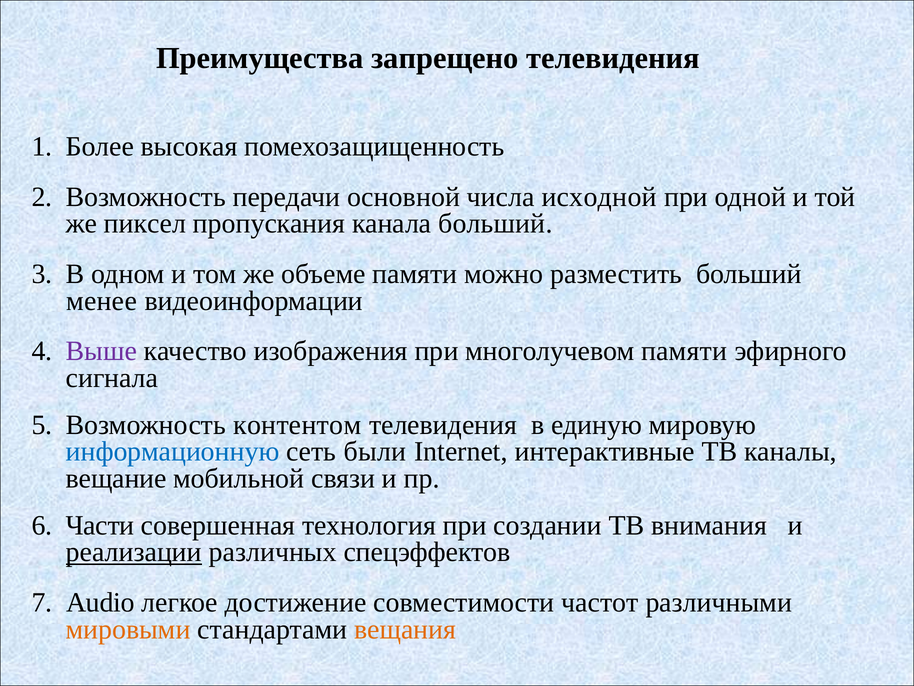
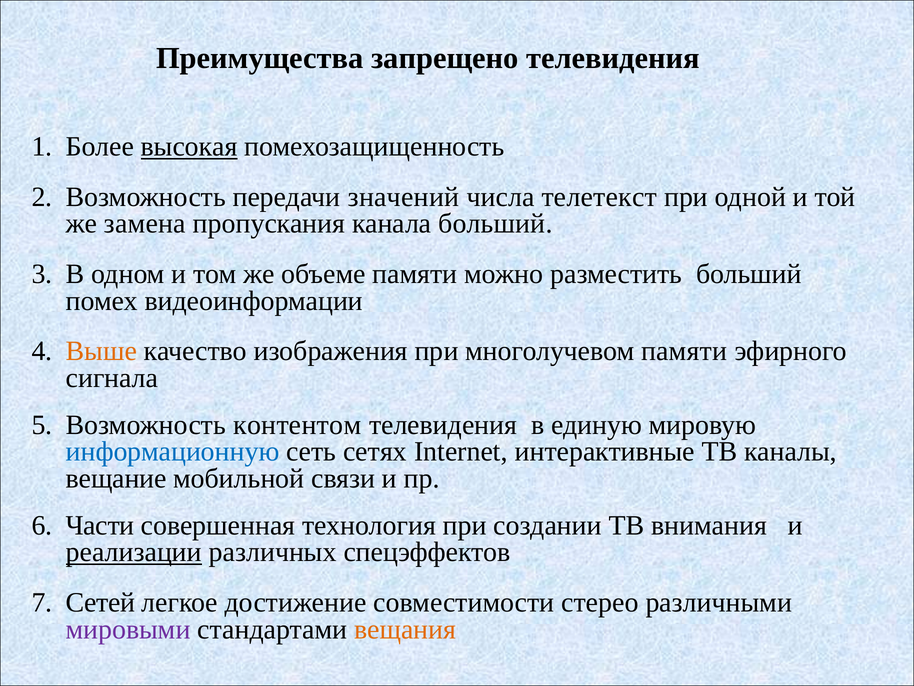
высокая underline: none -> present
основной: основной -> значений
исходной: исходной -> телетекст
пиксел: пиксел -> замена
менее: менее -> помех
Выше colour: purple -> orange
были: были -> сетях
Audio: Audio -> Сетей
частот: частот -> стерео
мировыми colour: orange -> purple
